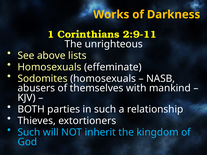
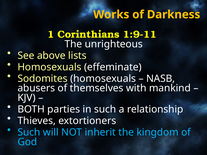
2:9-11: 2:9-11 -> 1:9-11
